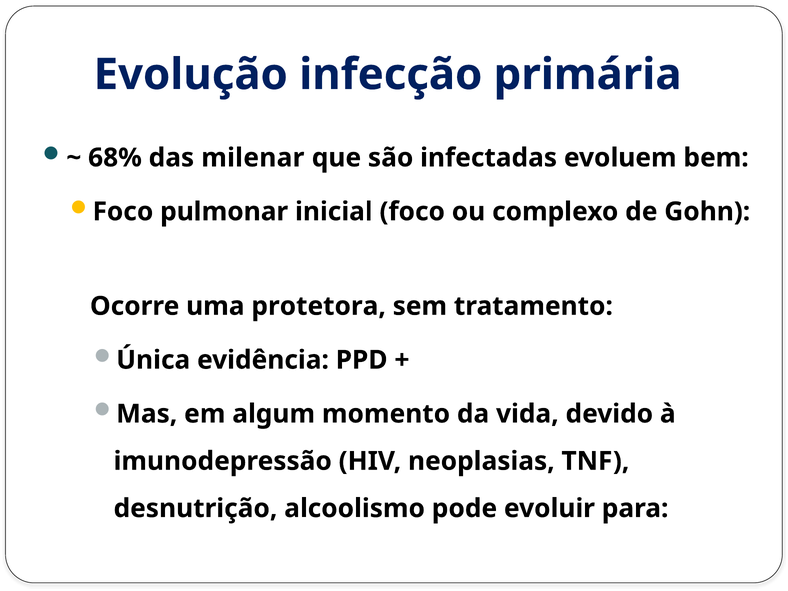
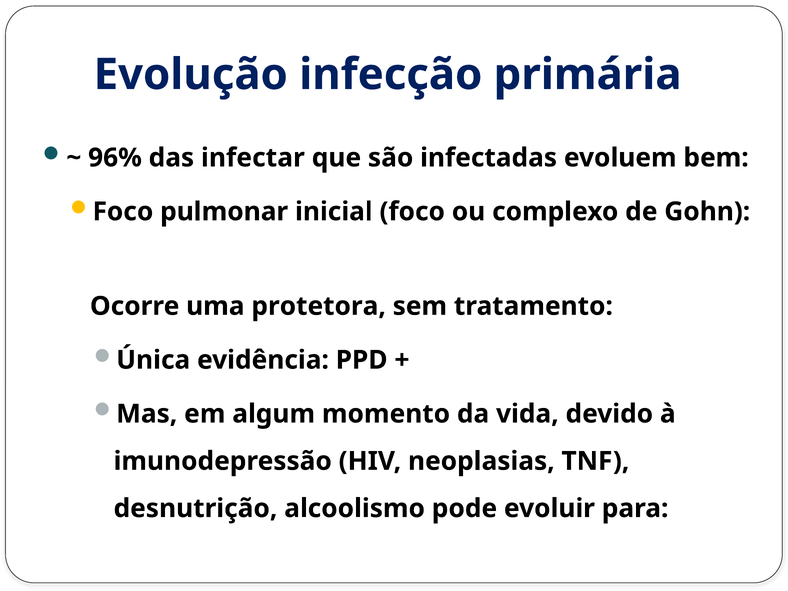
68%: 68% -> 96%
milenar: milenar -> infectar
